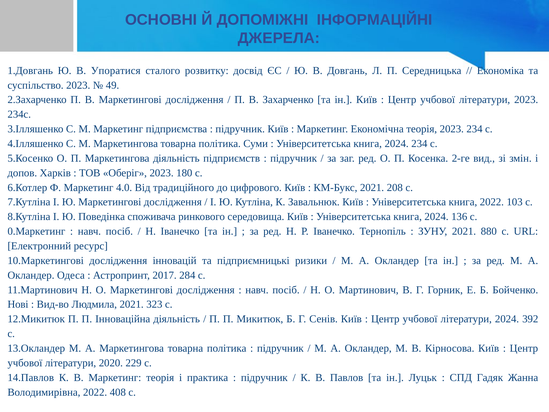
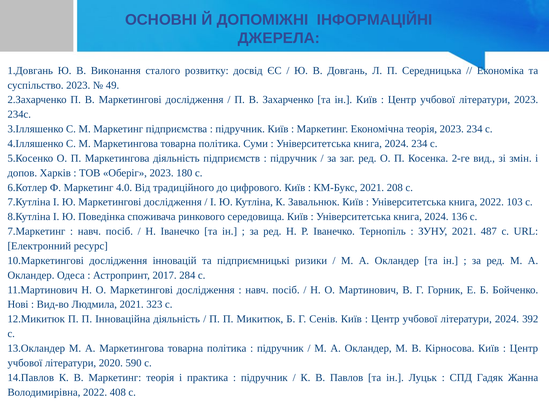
Упоратися: Упоратися -> Виконання
0.Маркетинг: 0.Маркетинг -> 7.Маркетинг
880: 880 -> 487
229: 229 -> 590
